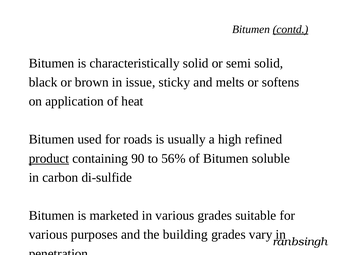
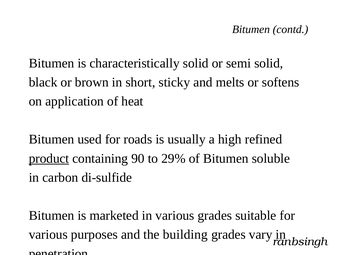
contd underline: present -> none
issue: issue -> short
56%: 56% -> 29%
